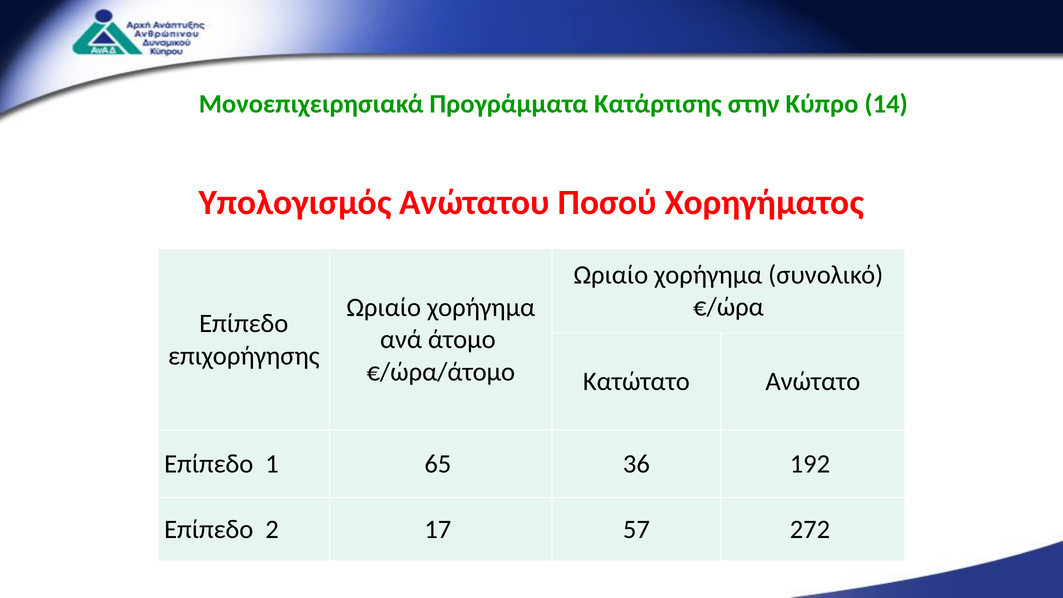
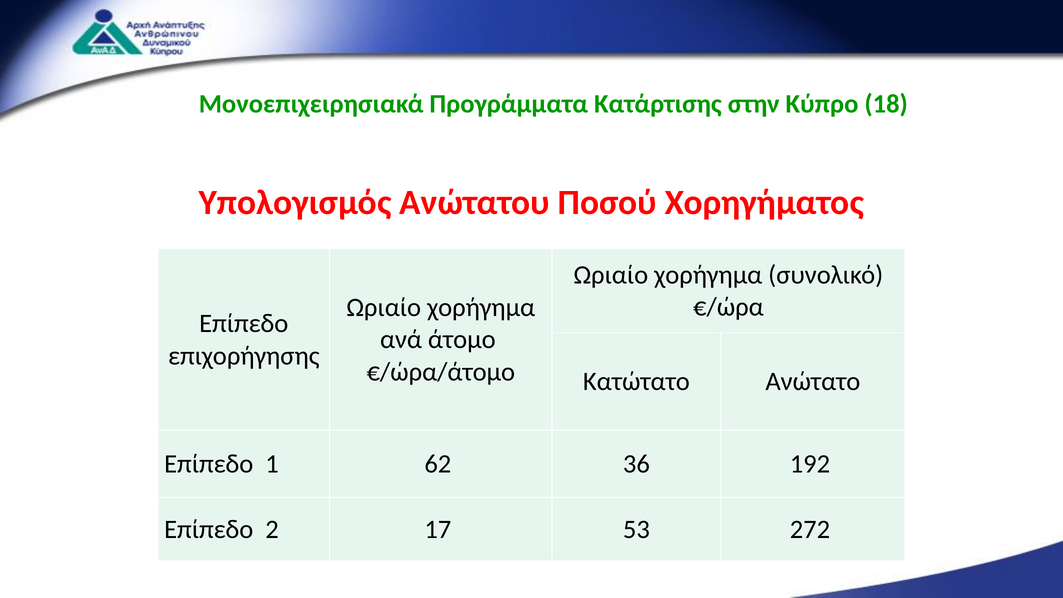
Κύπρο 14: 14 -> 18
65: 65 -> 62
57: 57 -> 53
